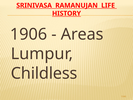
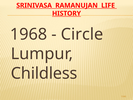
1906: 1906 -> 1968
Areas: Areas -> Circle
